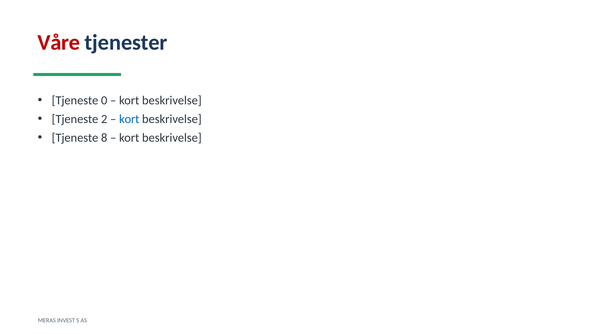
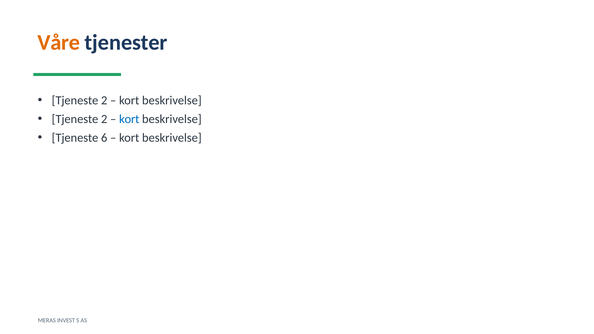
Våre colour: red -> orange
0 at (104, 101): 0 -> 2
8: 8 -> 6
